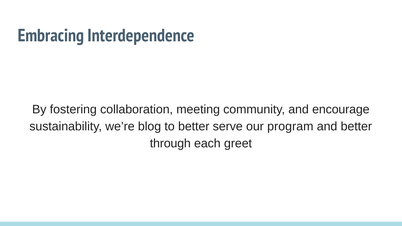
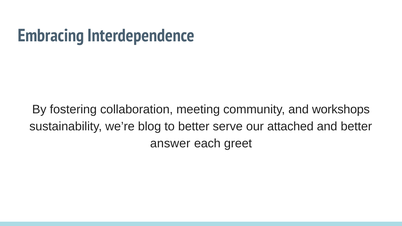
encourage: encourage -> workshops
program: program -> attached
through: through -> answer
